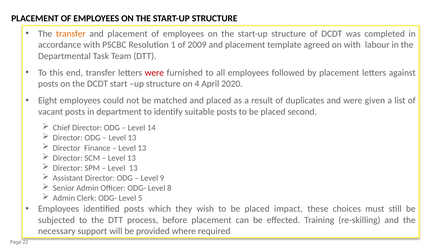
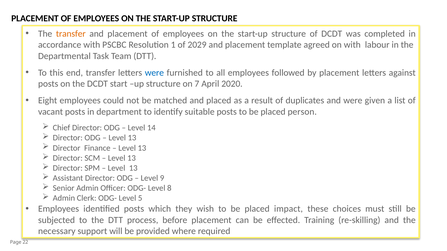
2009: 2009 -> 2029
were at (154, 73) colour: red -> blue
4: 4 -> 7
second: second -> person
